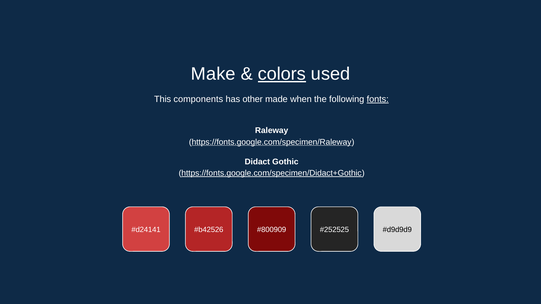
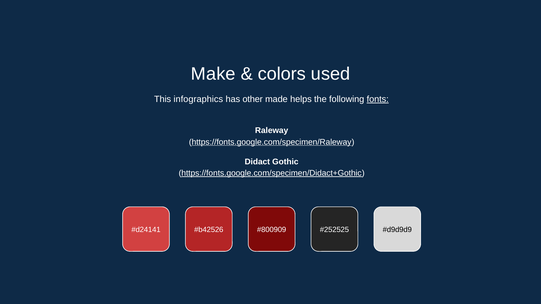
colors underline: present -> none
components: components -> infographics
when: when -> helps
